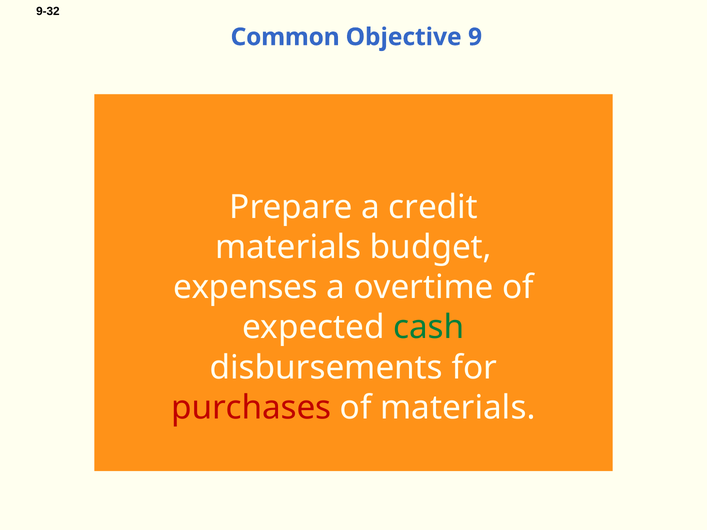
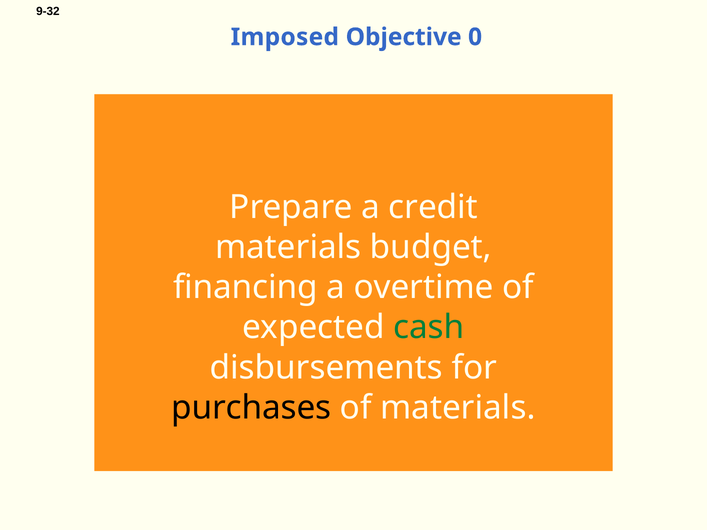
Common: Common -> Imposed
9: 9 -> 0
expenses: expenses -> financing
purchases colour: red -> black
